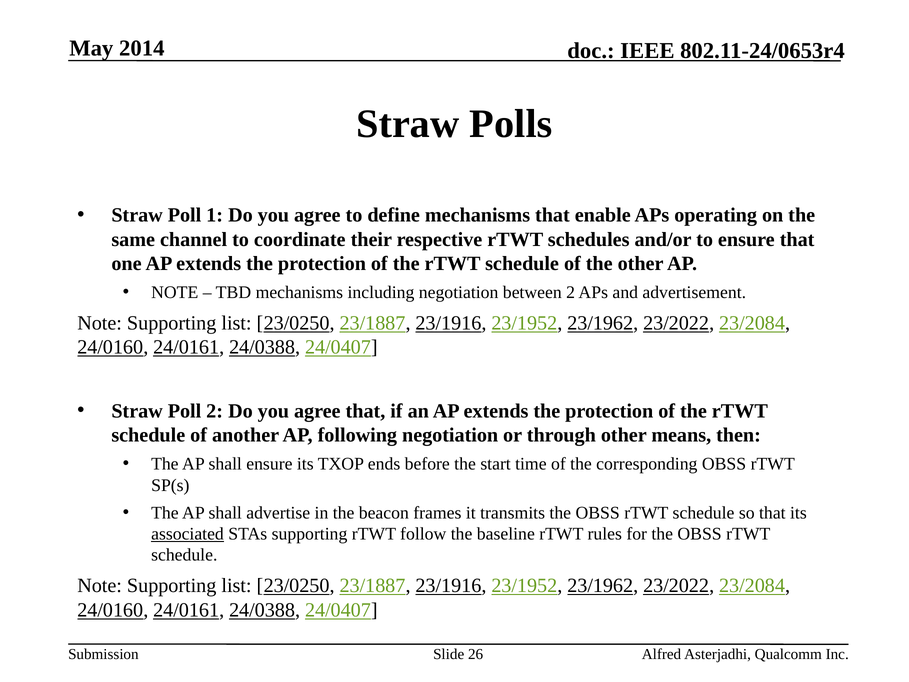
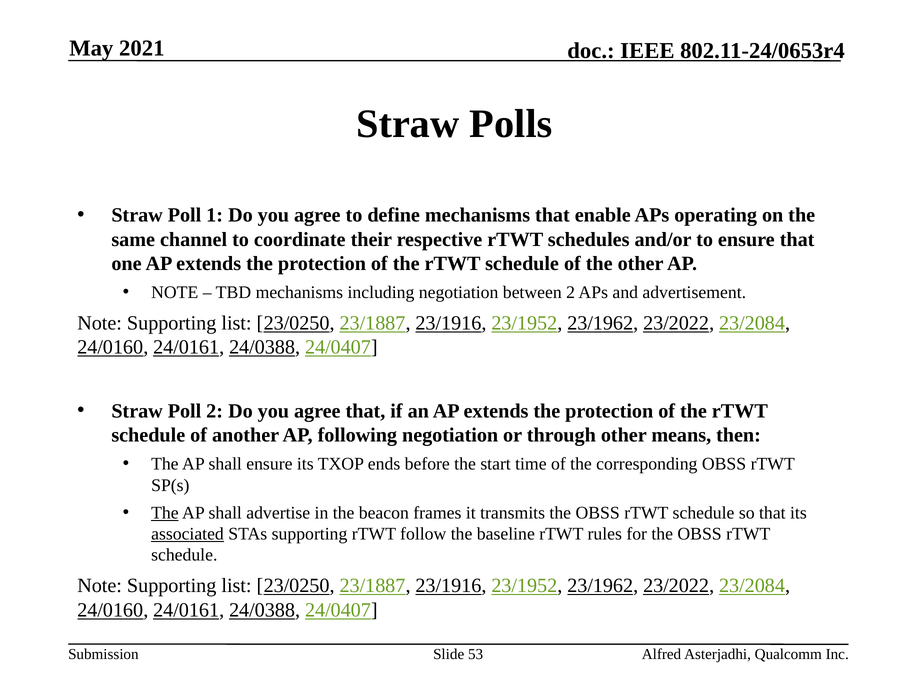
2014: 2014 -> 2021
The at (165, 513) underline: none -> present
26: 26 -> 53
